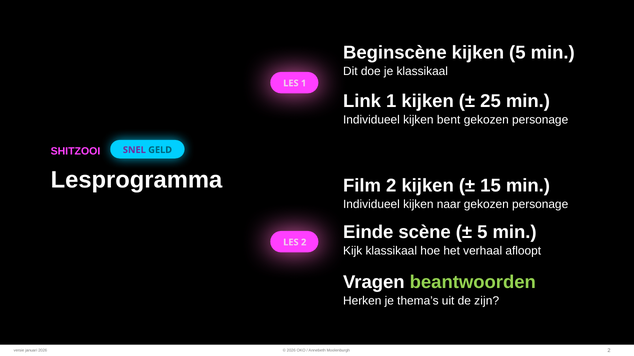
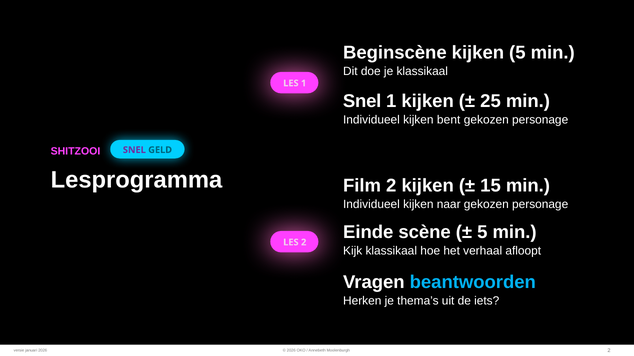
Link at (362, 101): Link -> Snel
beantwoorden colour: light green -> light blue
zijn: zijn -> iets
